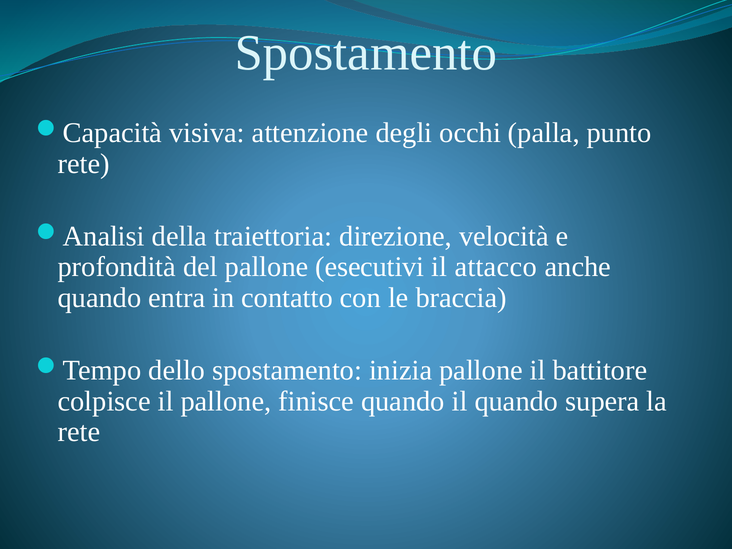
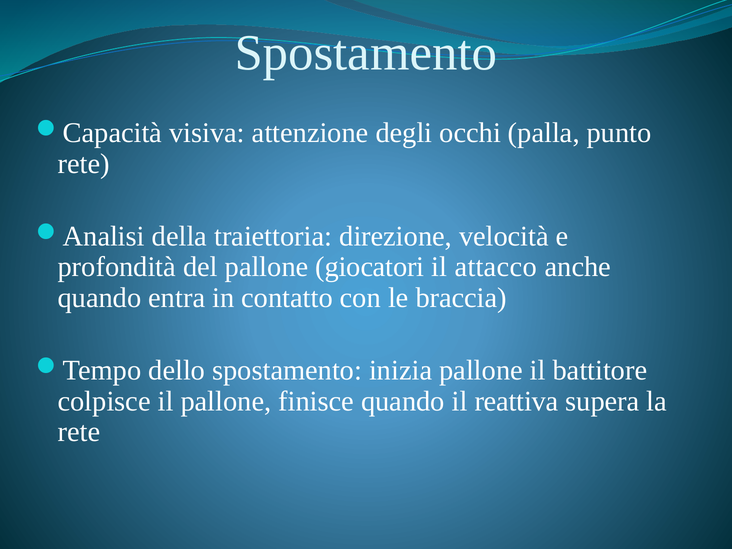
esecutivi: esecutivi -> giocatori
il quando: quando -> reattiva
